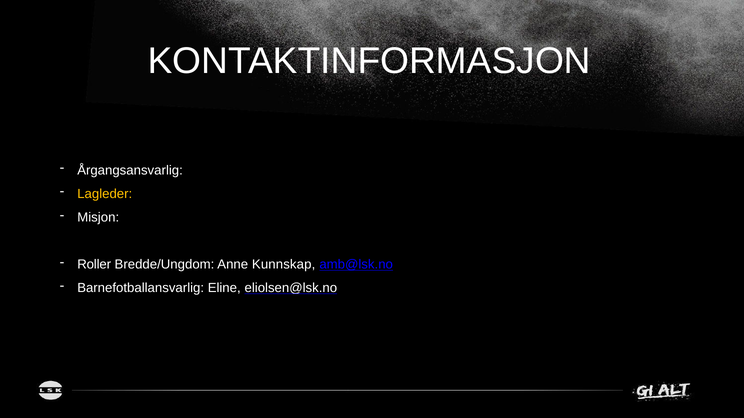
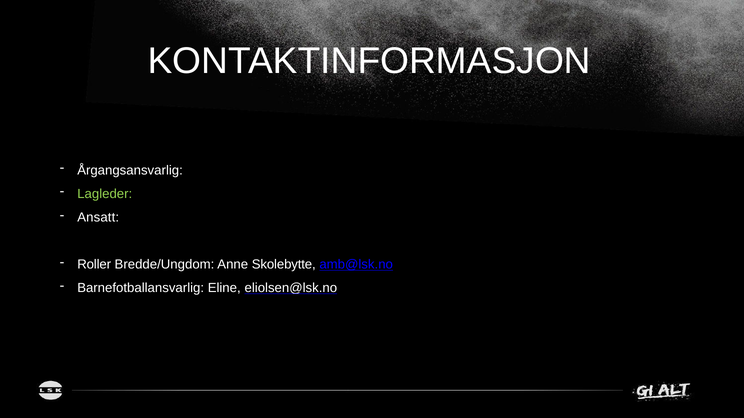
Lagleder colour: yellow -> light green
Misjon: Misjon -> Ansatt
Kunnskap: Kunnskap -> Skolebytte
